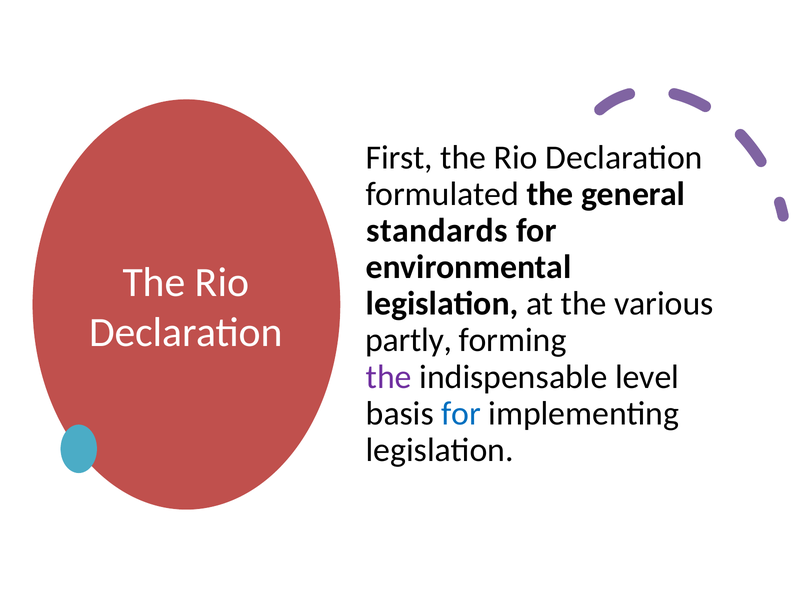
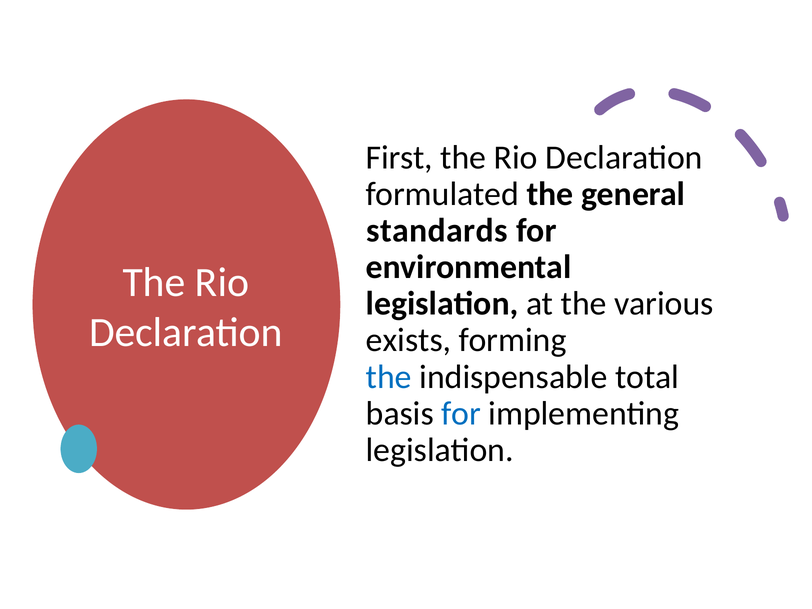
partly: partly -> exists
the at (389, 377) colour: purple -> blue
level: level -> total
